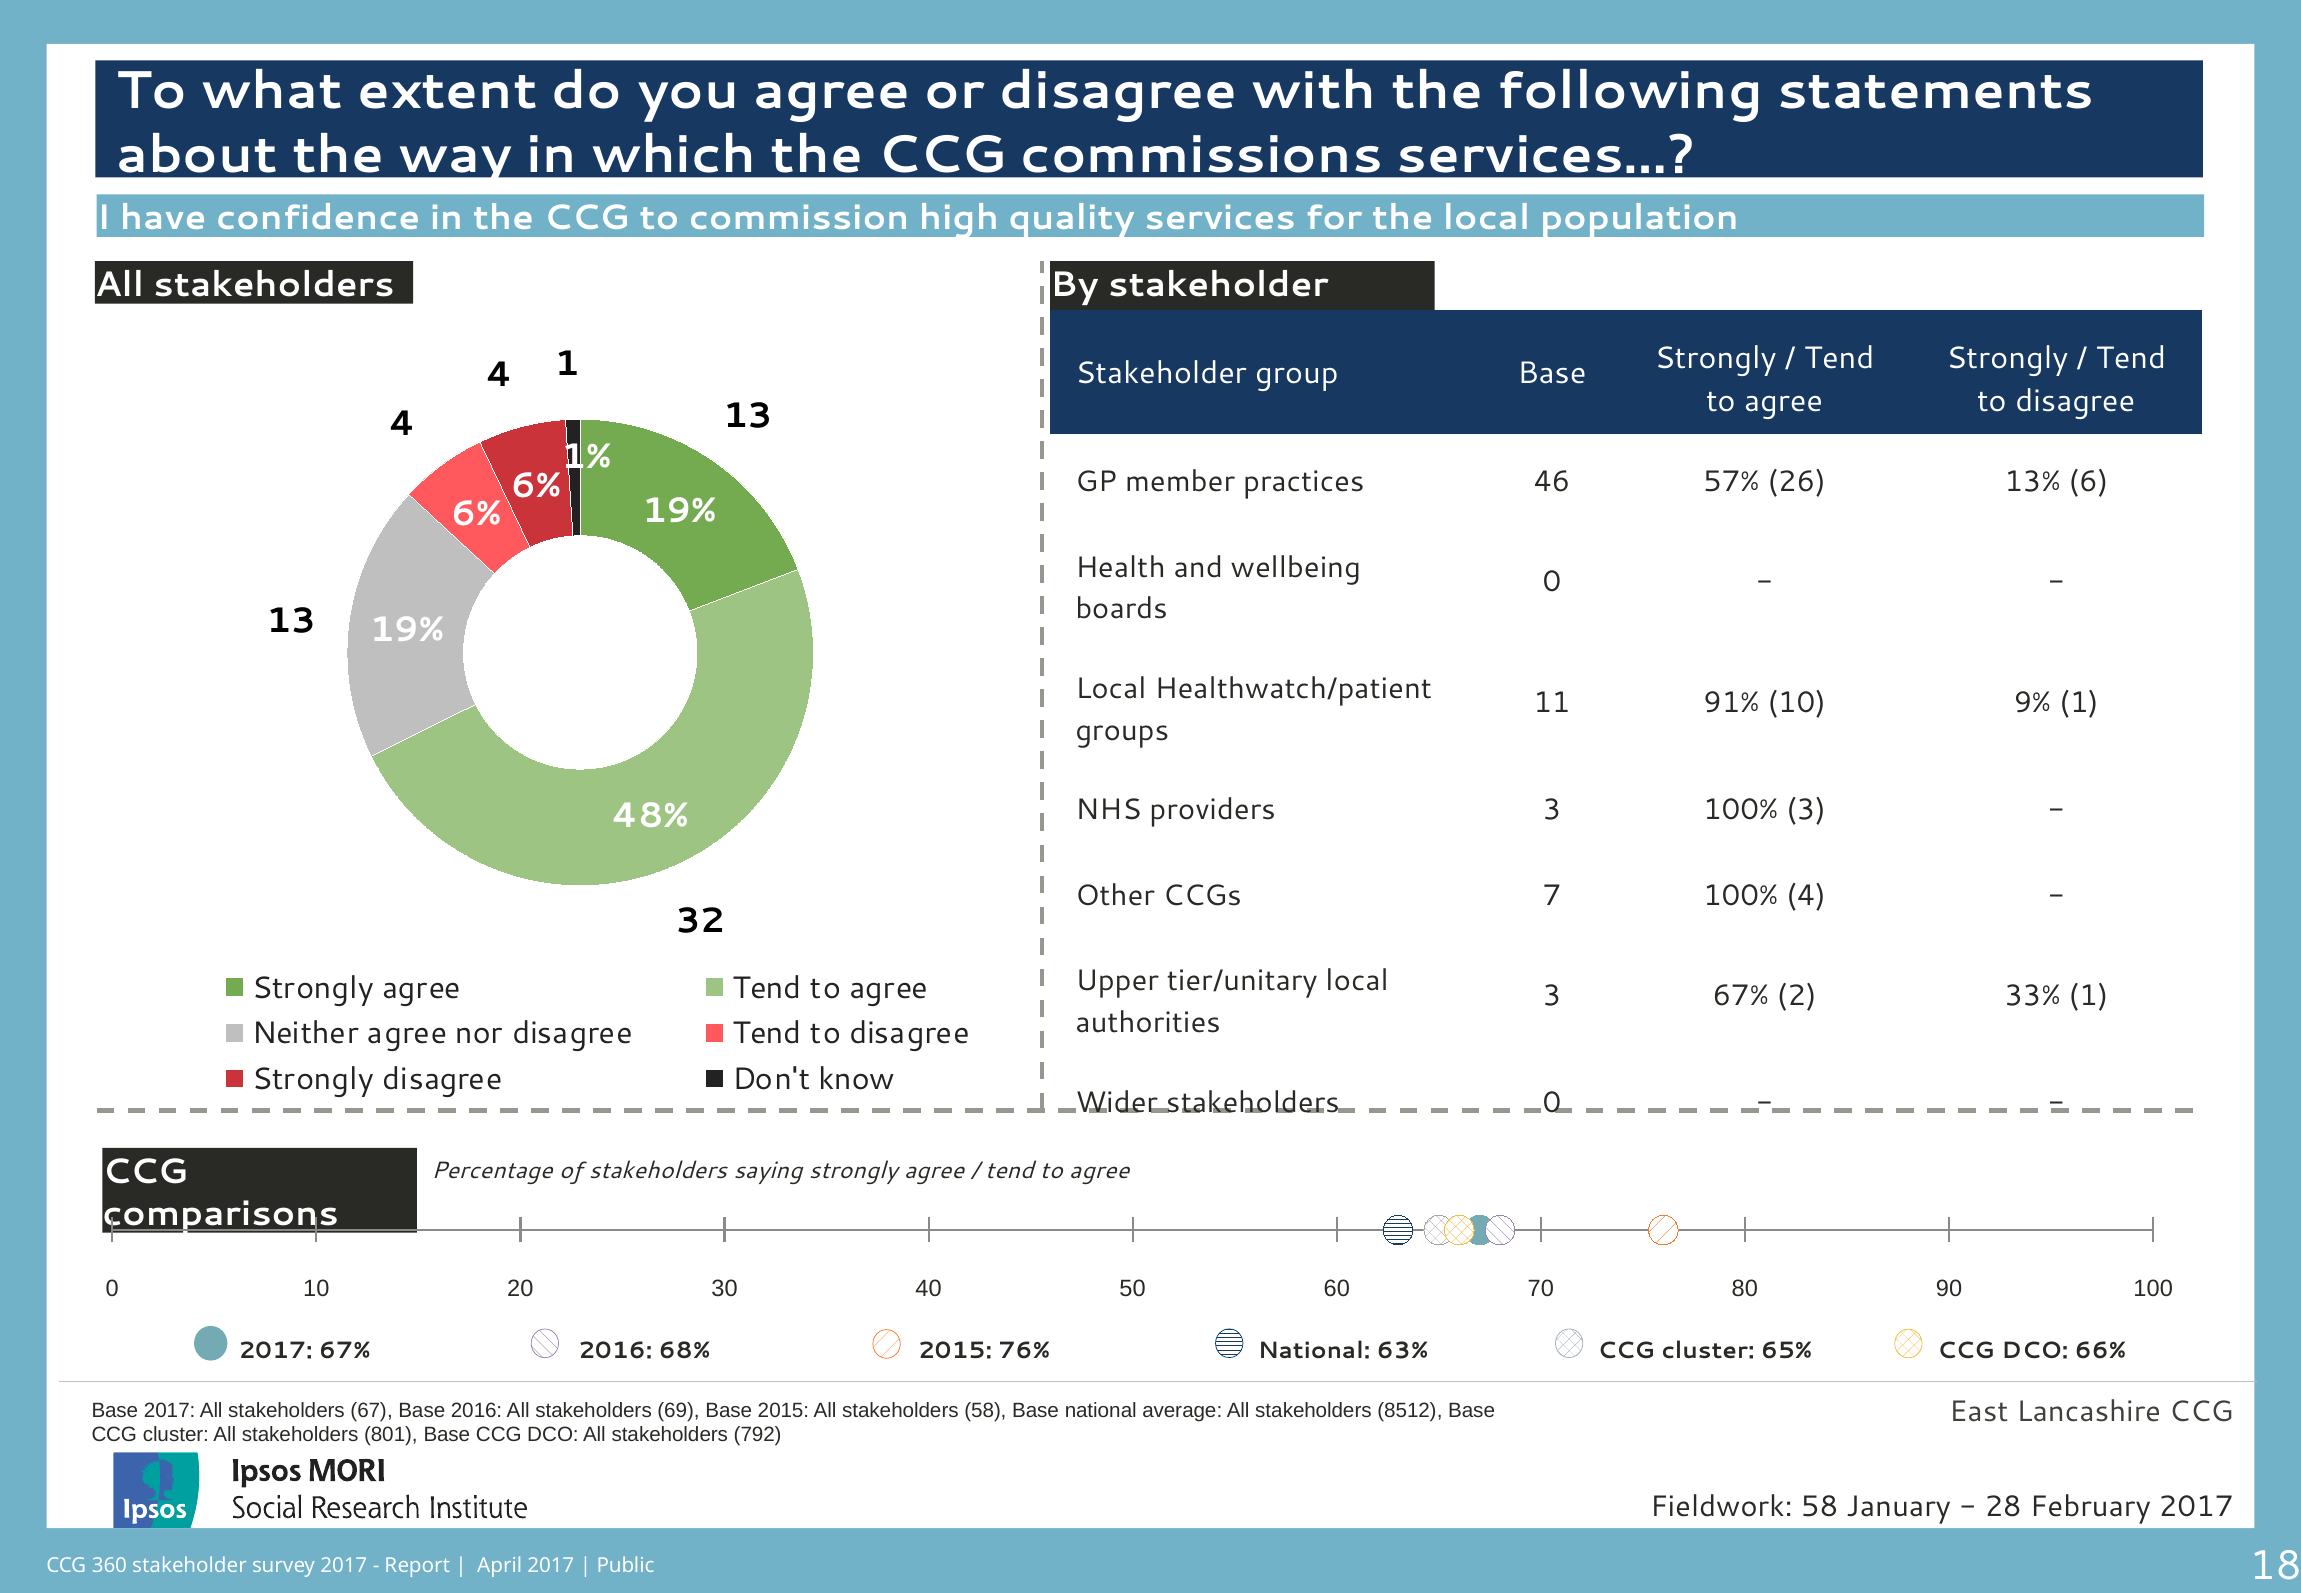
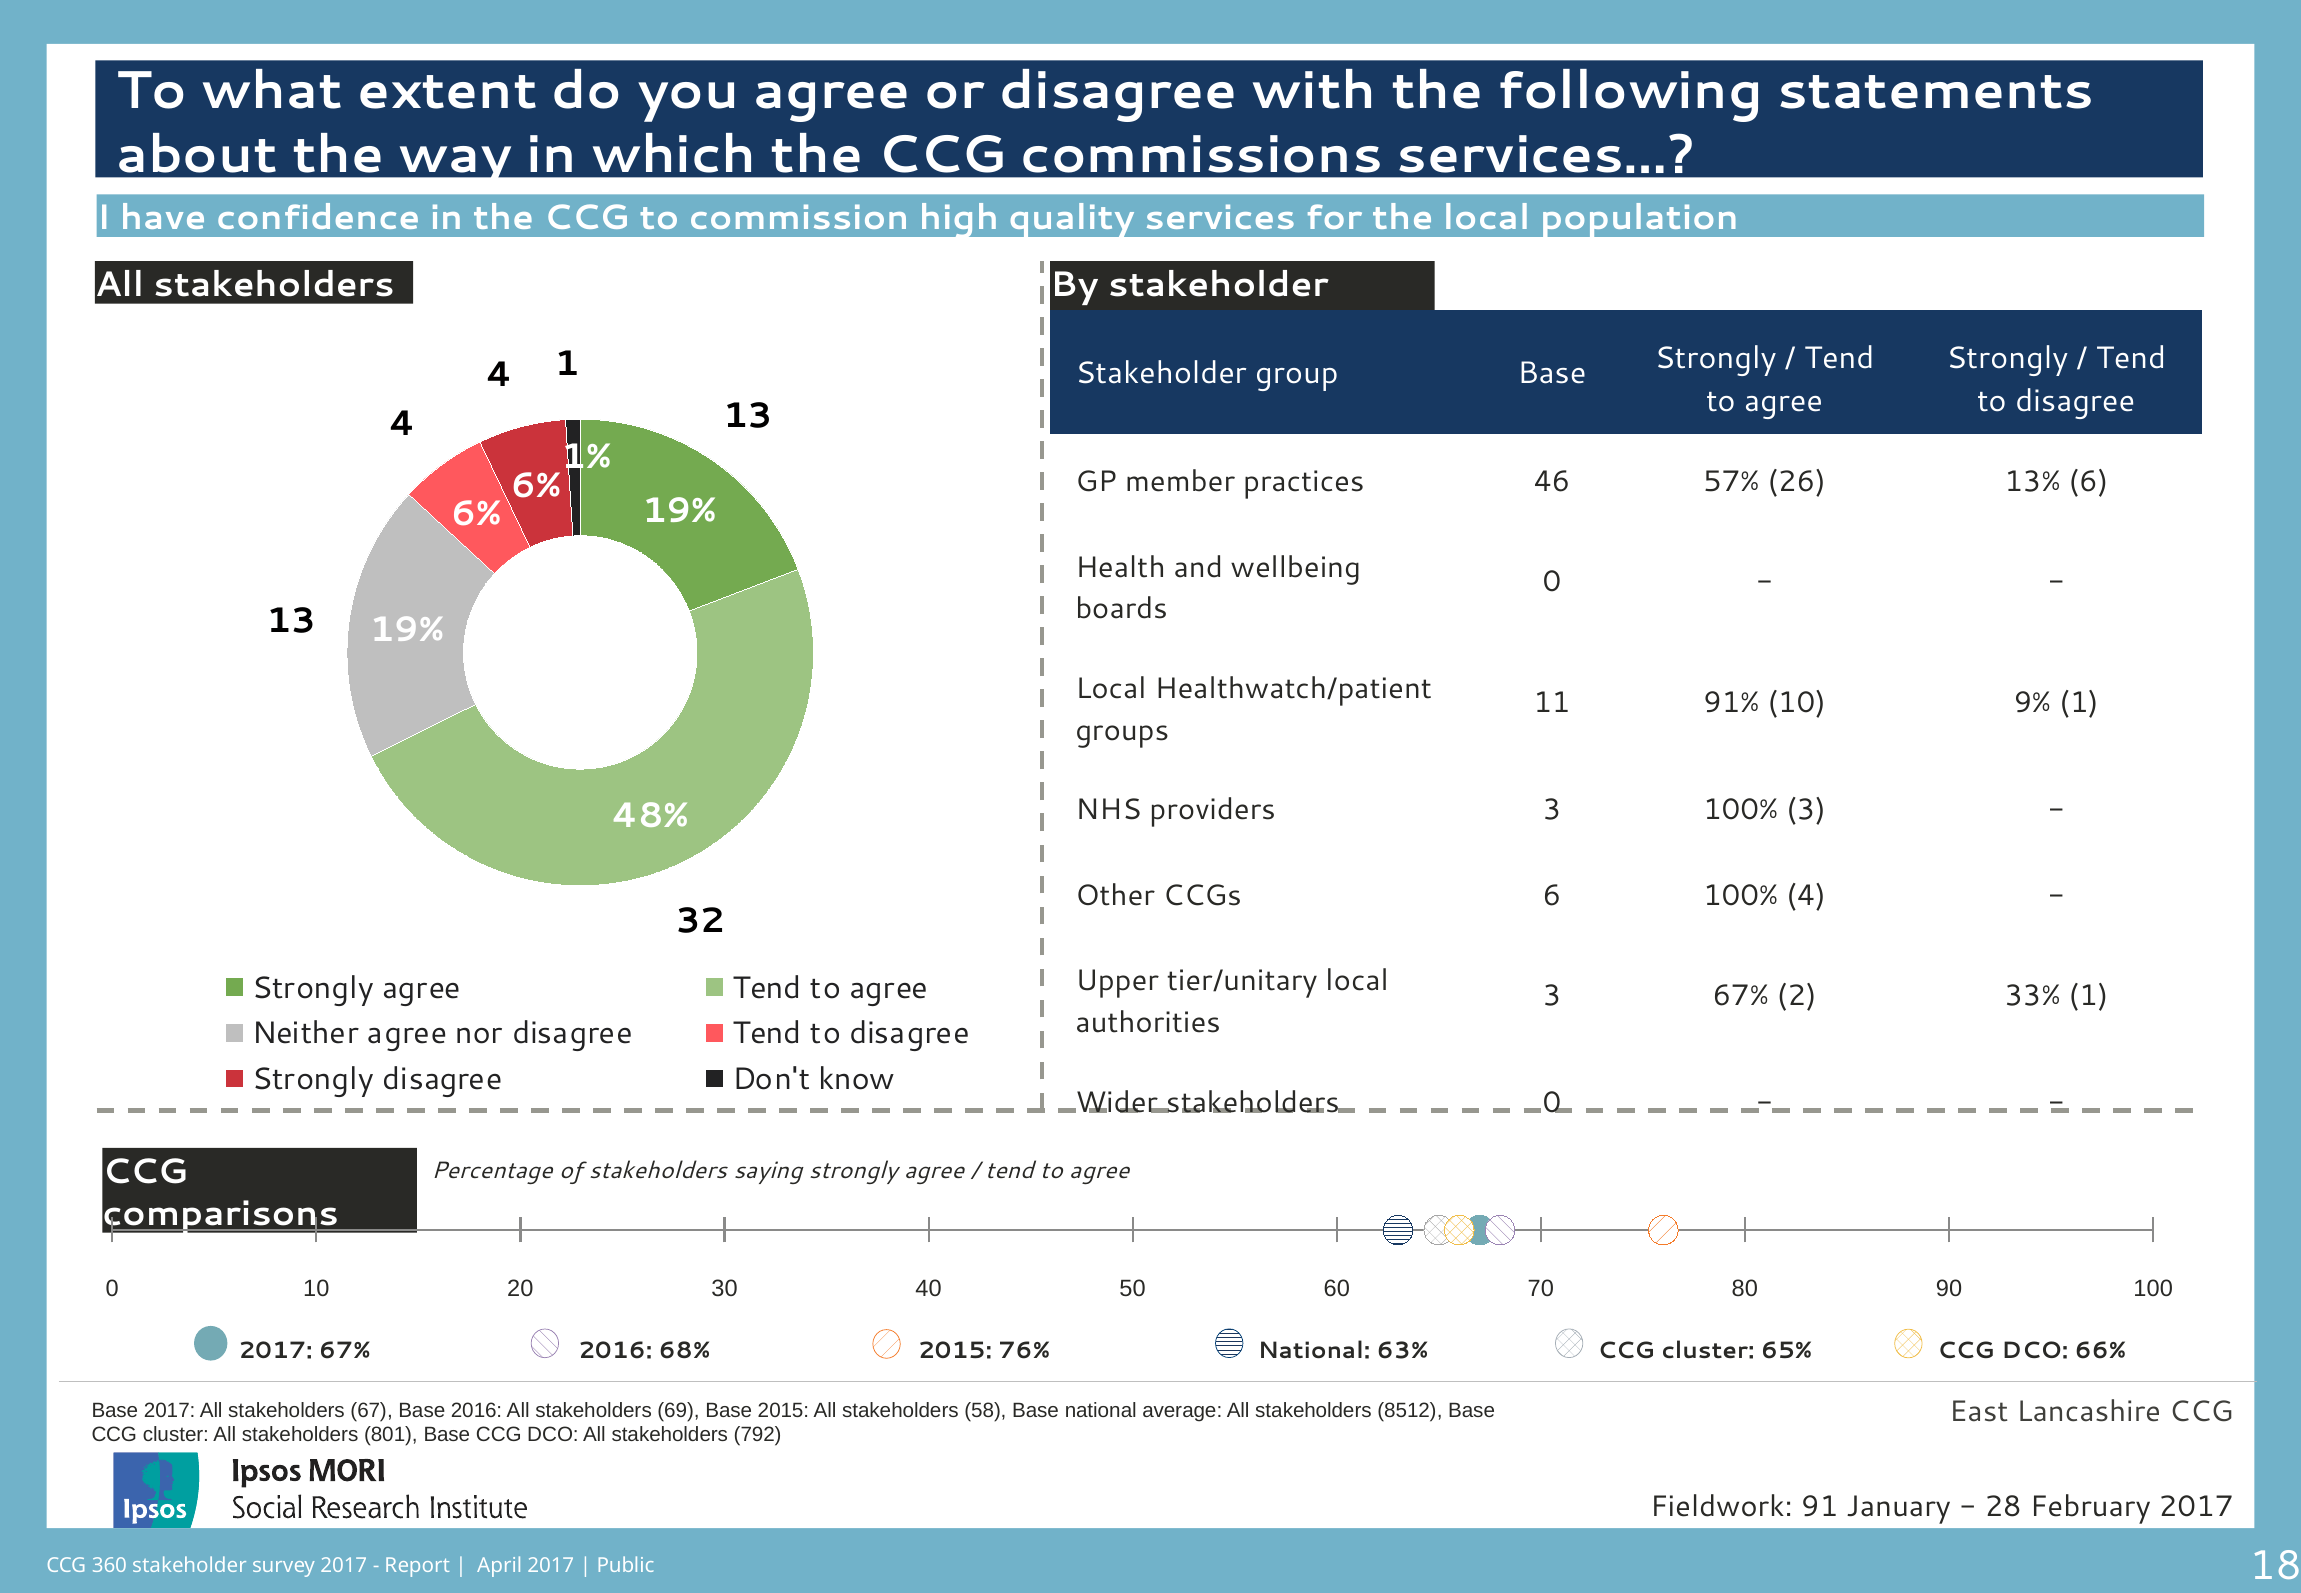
CCGs 7: 7 -> 6
Fieldwork 58: 58 -> 91
